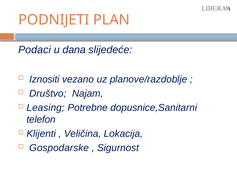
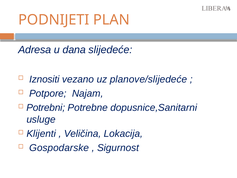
Podaci: Podaci -> Adresa
planove/razdoblje: planove/razdoblje -> planove/slijedeće
Društvo: Društvo -> Potpore
Leasing: Leasing -> Potrebni
telefon: telefon -> usluge
